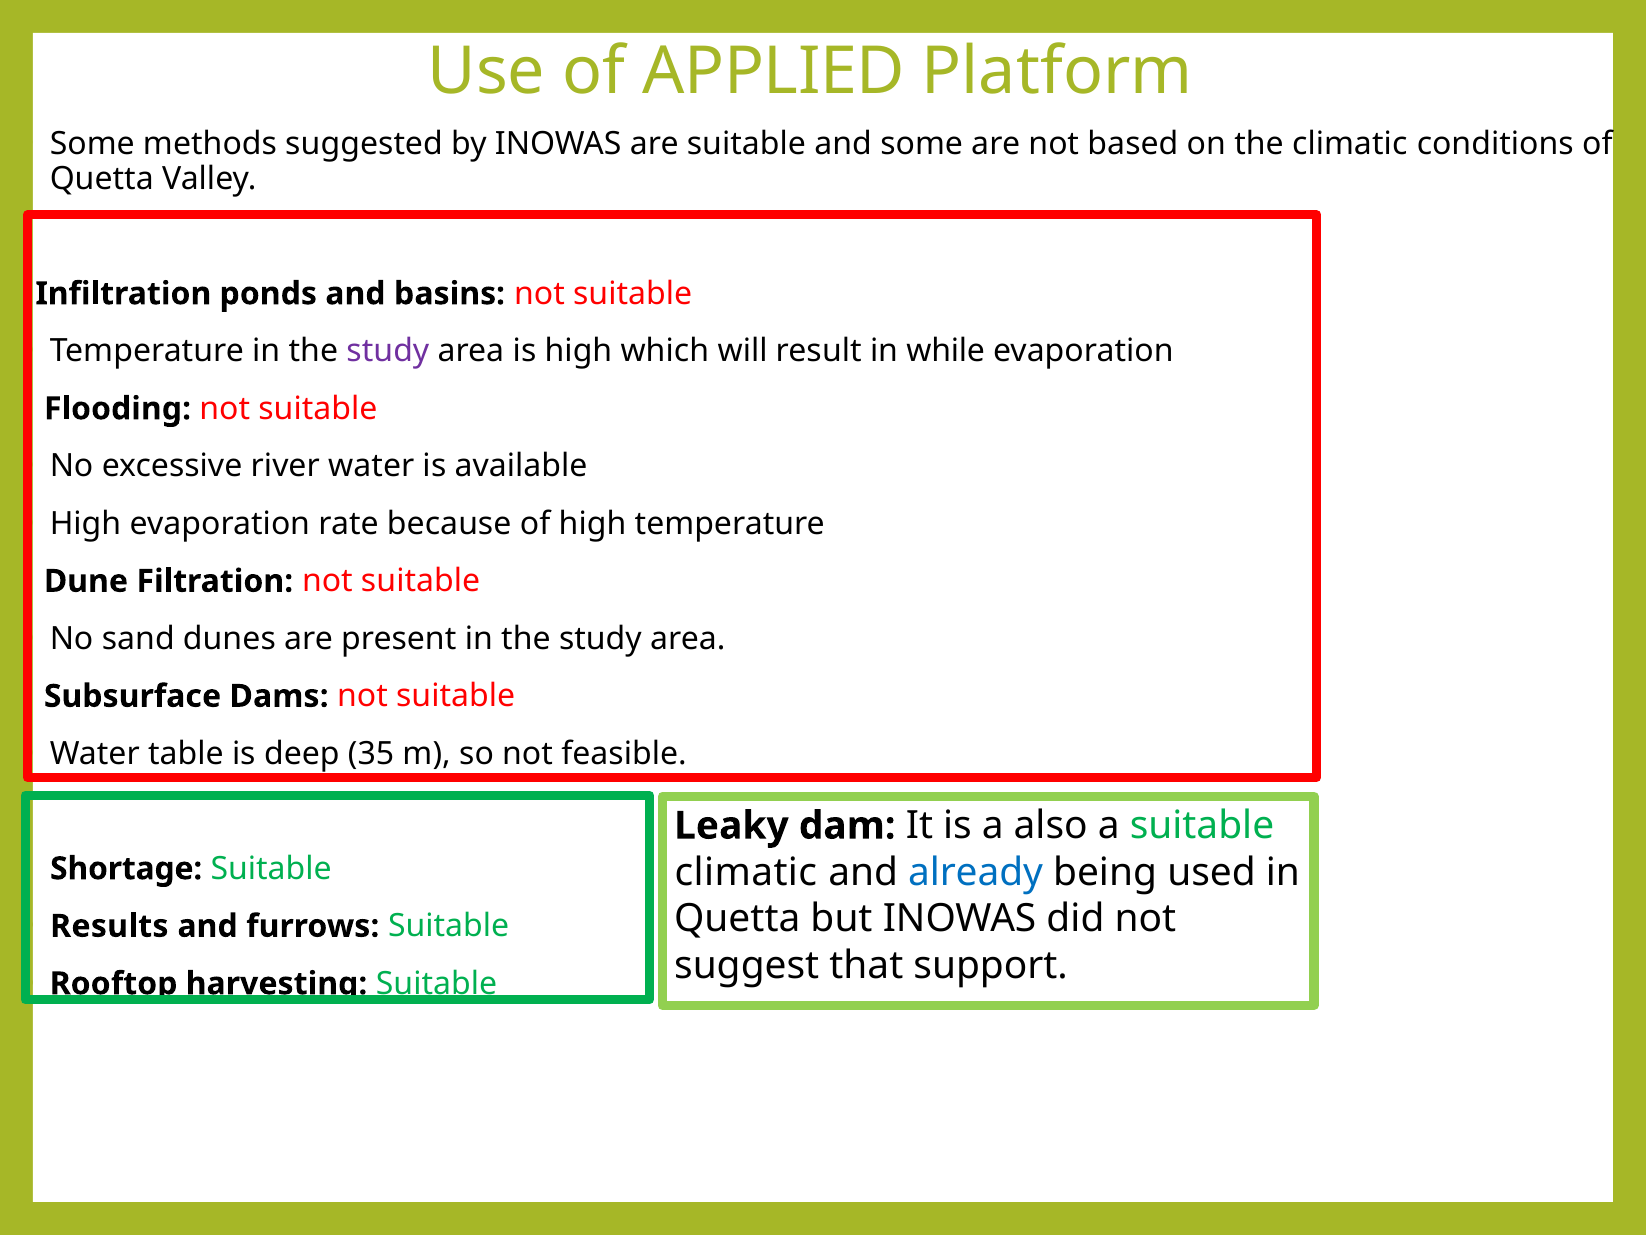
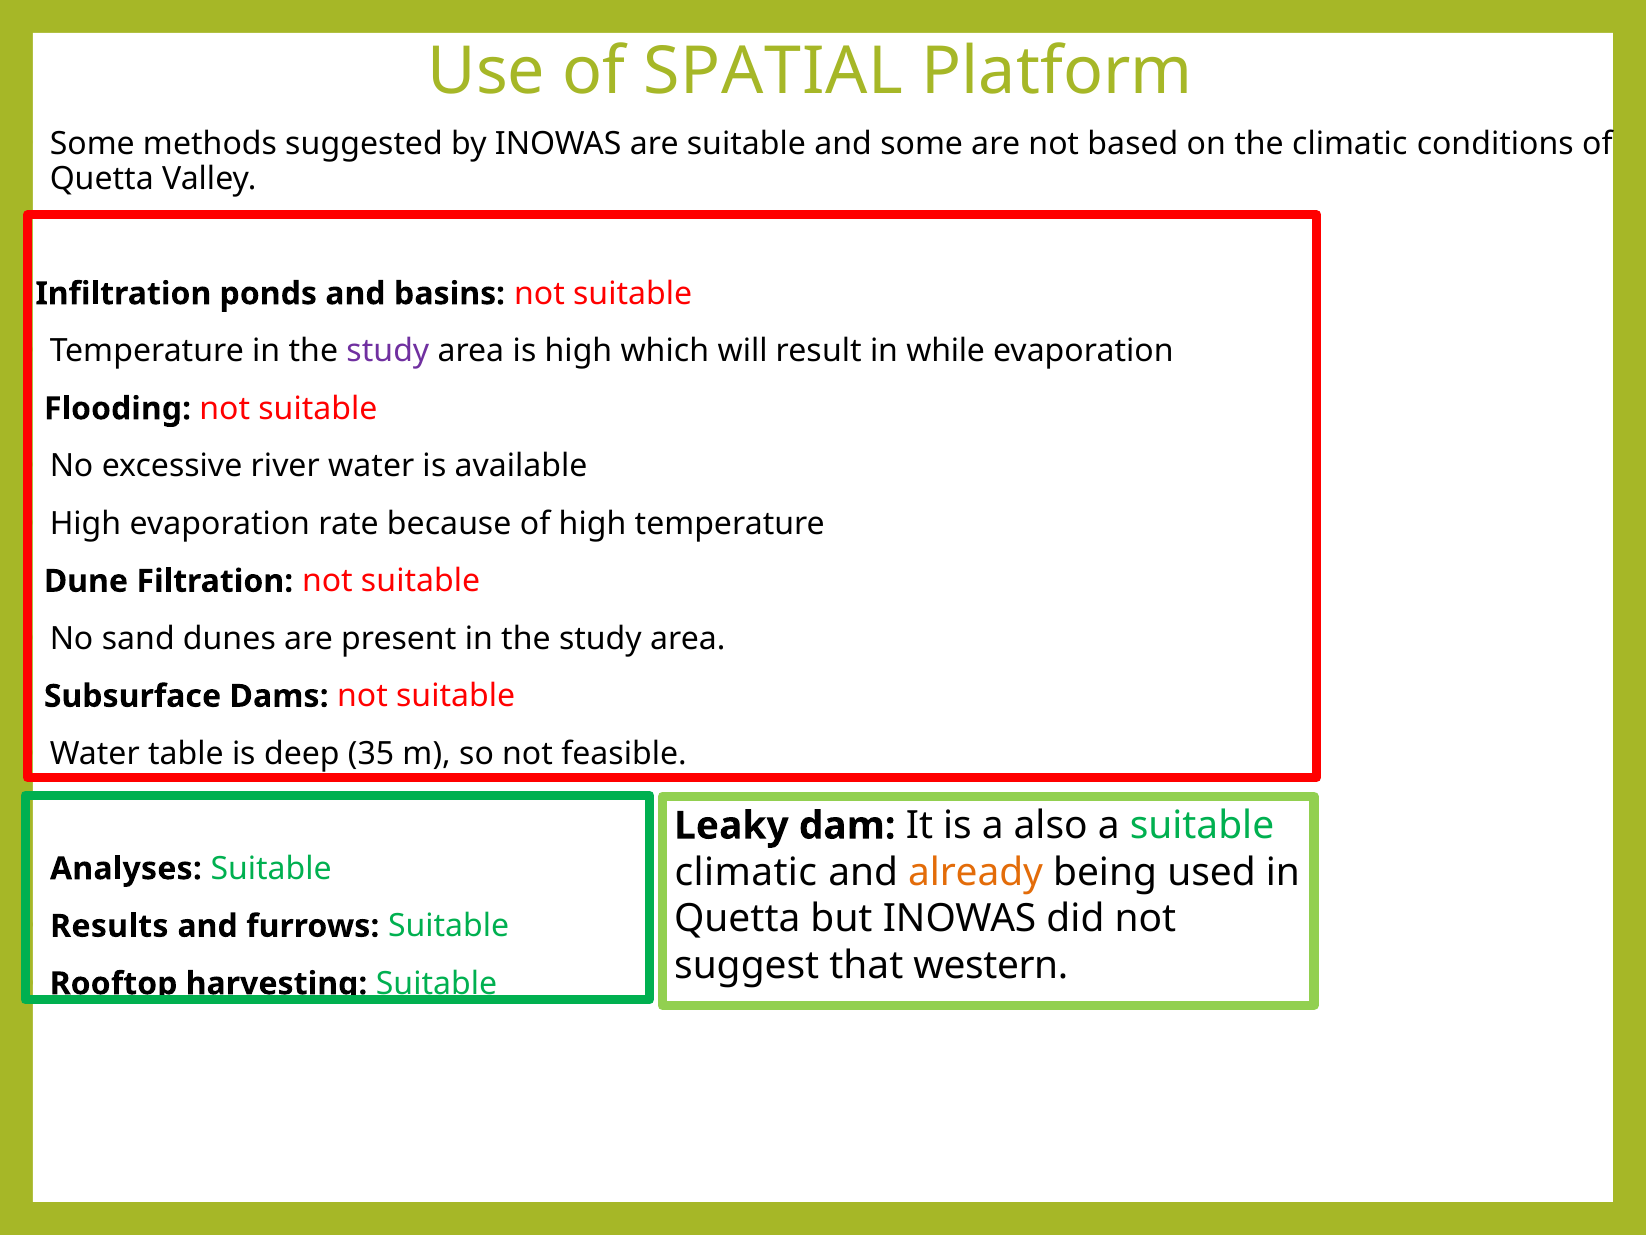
APPLIED: APPLIED -> SPATIAL
already colour: blue -> orange
Shortage: Shortage -> Analyses
support: support -> western
